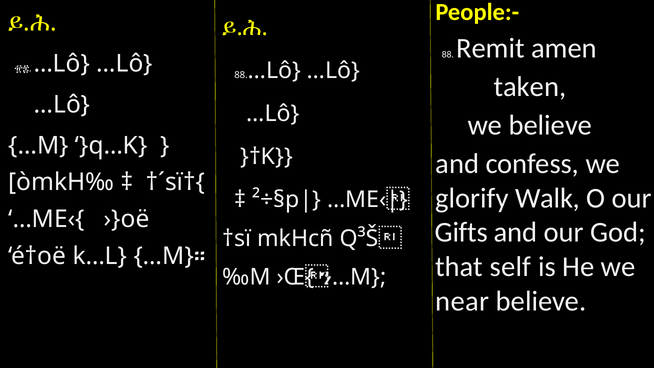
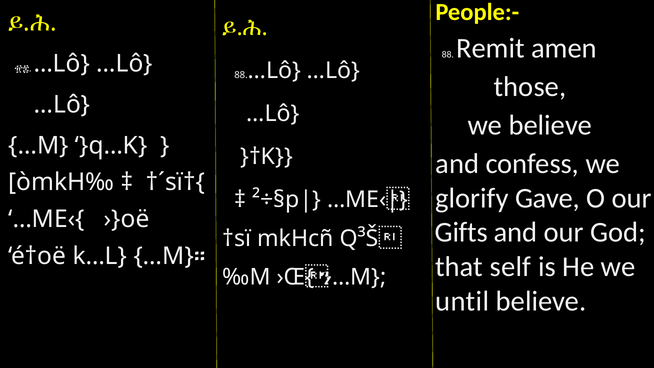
taken: taken -> those
Walk: Walk -> Gave
near: near -> until
